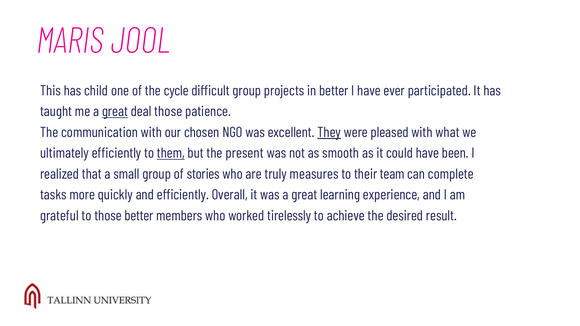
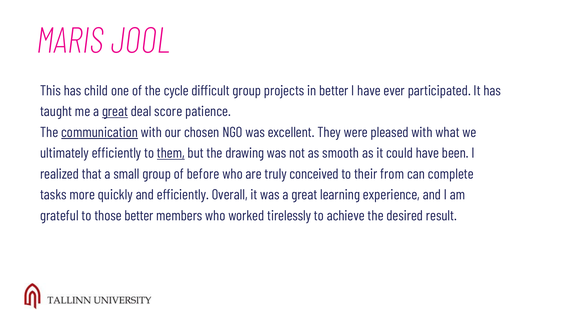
deal those: those -> score
communication underline: none -> present
They underline: present -> none
present: present -> drawing
stories: stories -> before
measures: measures -> conceived
team: team -> from
